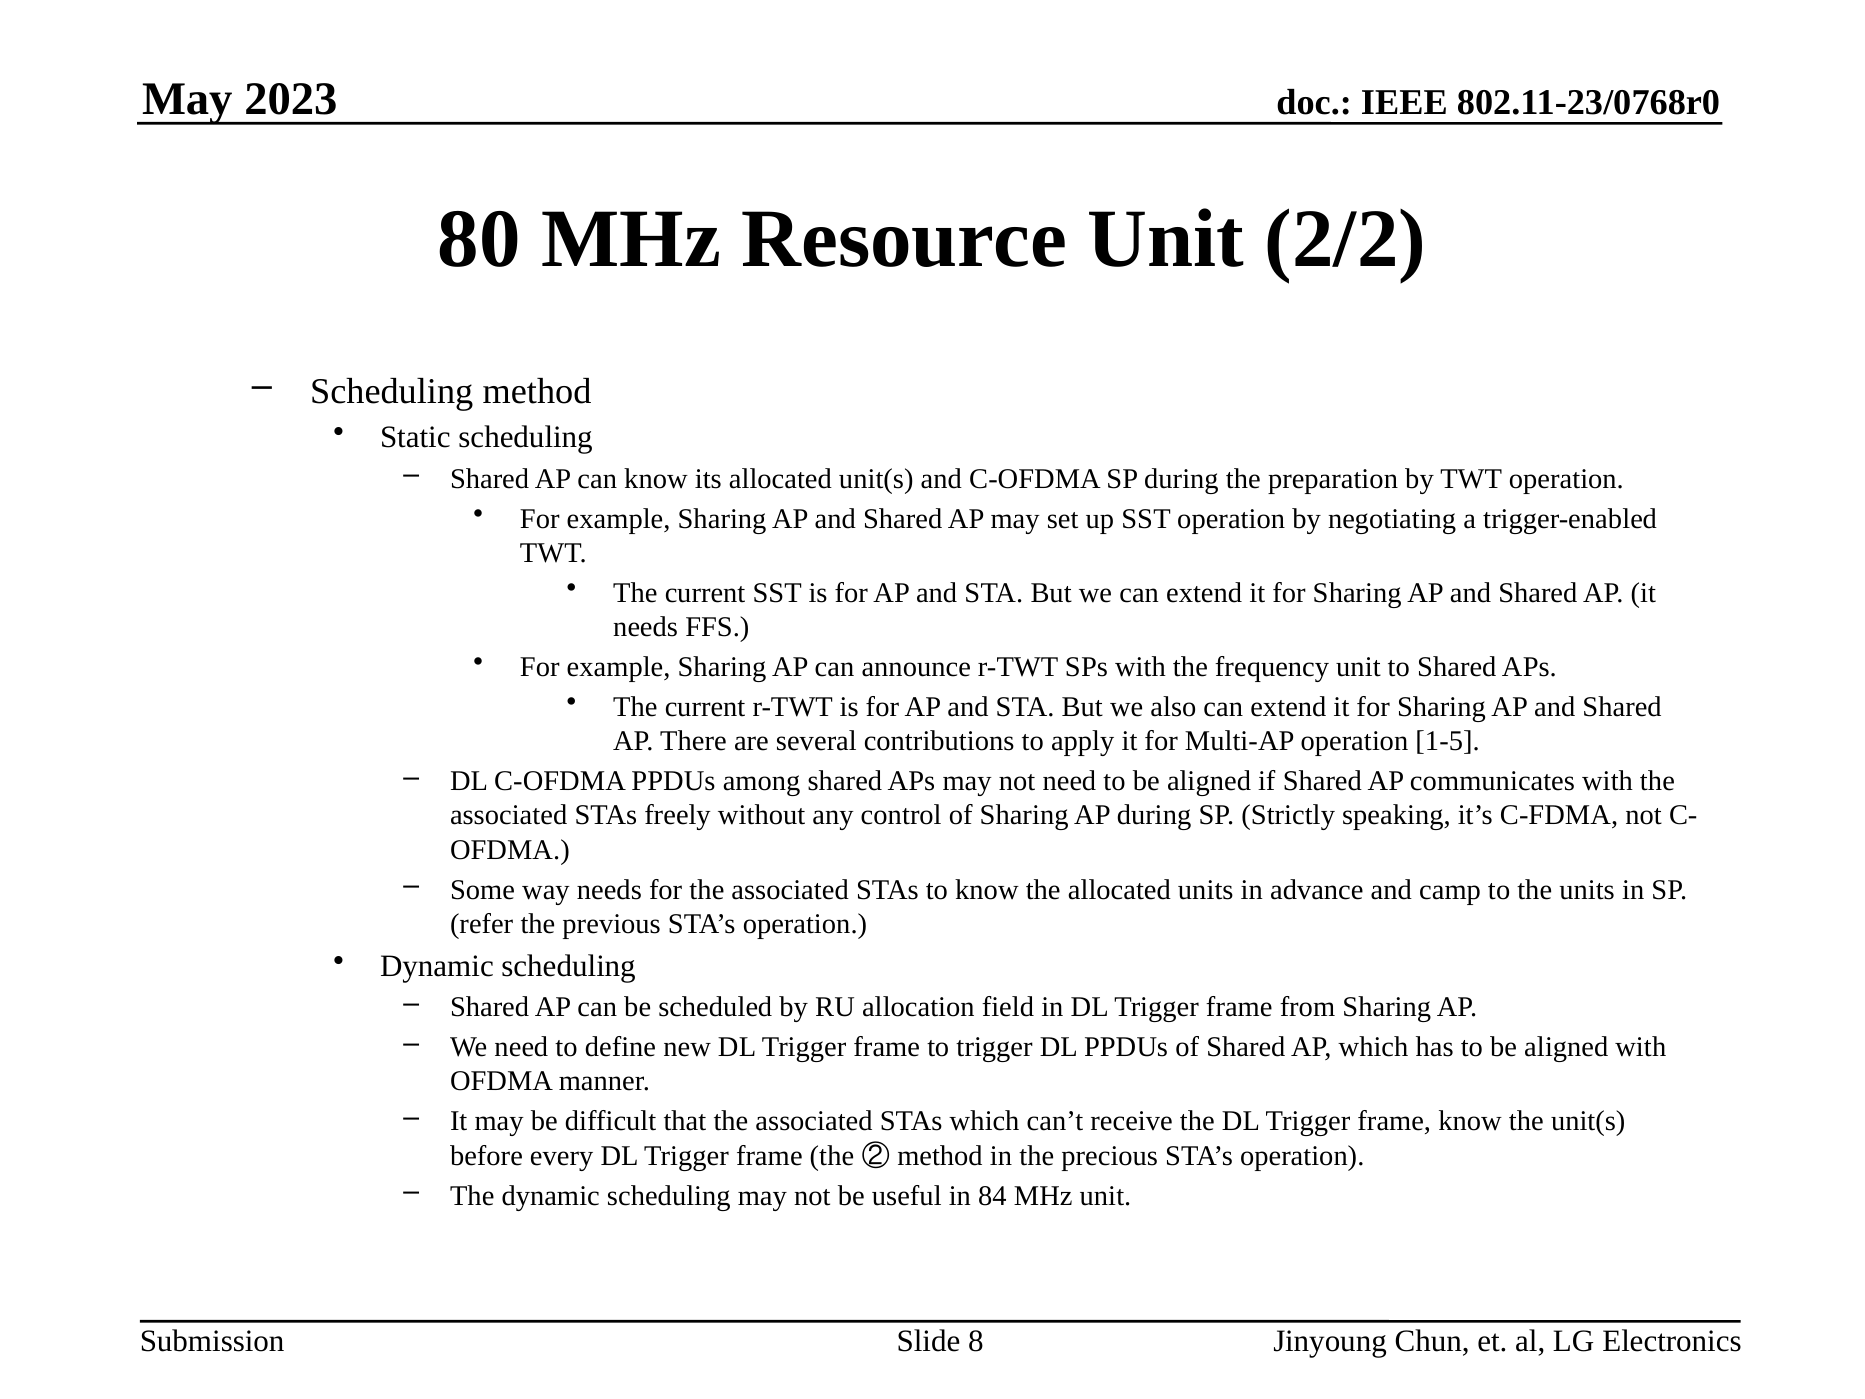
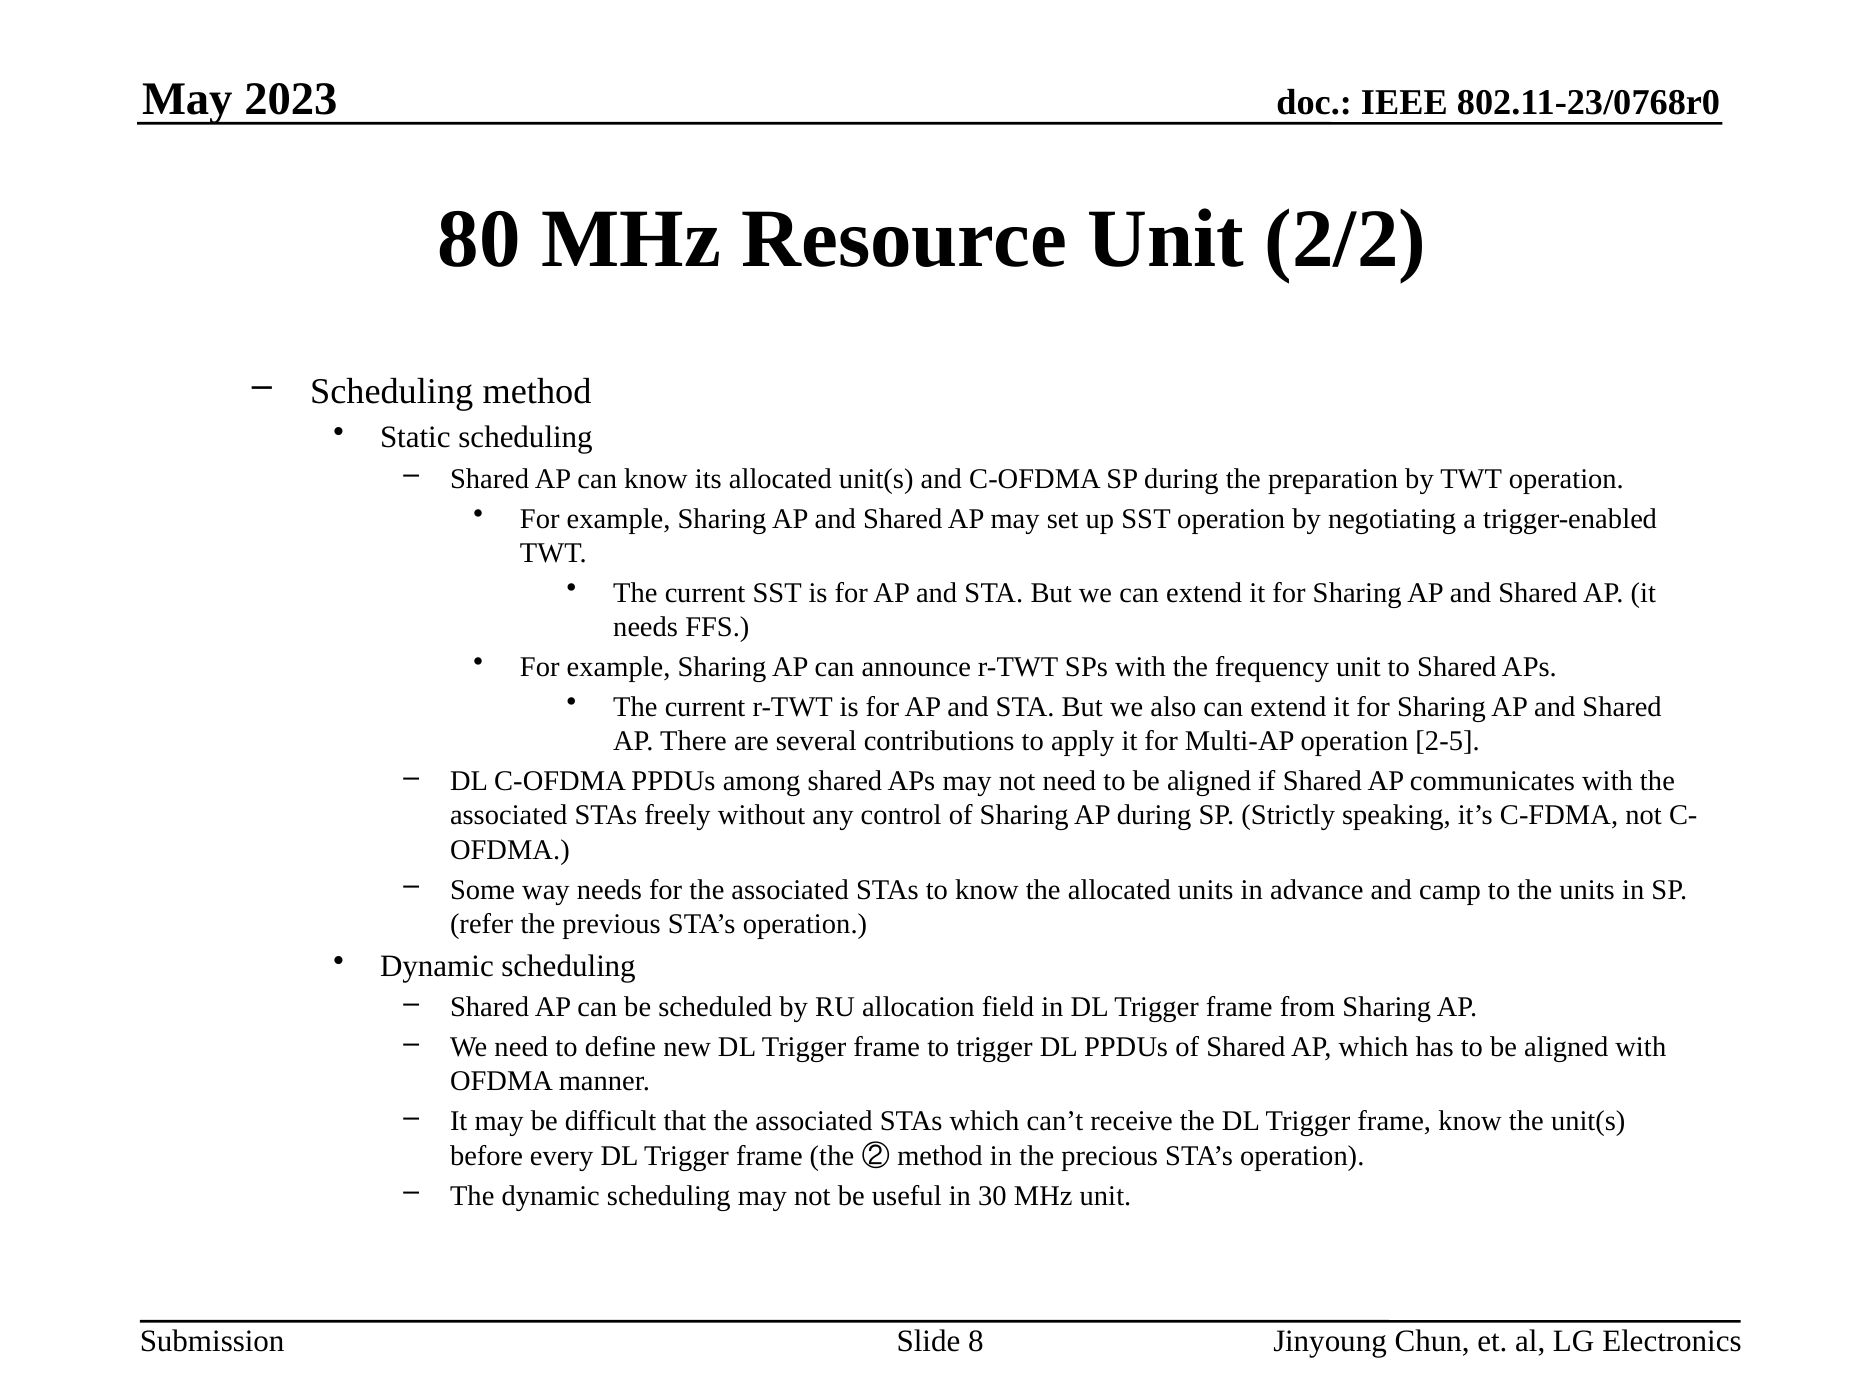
1-5: 1-5 -> 2-5
84: 84 -> 30
